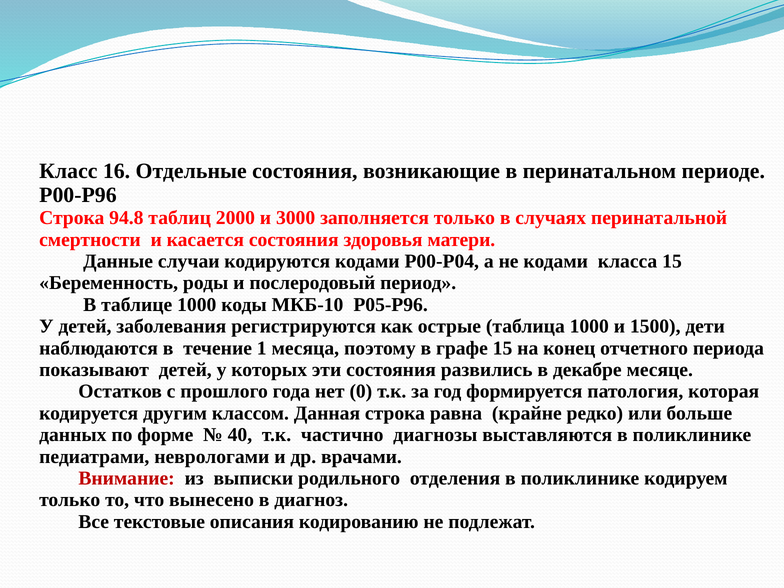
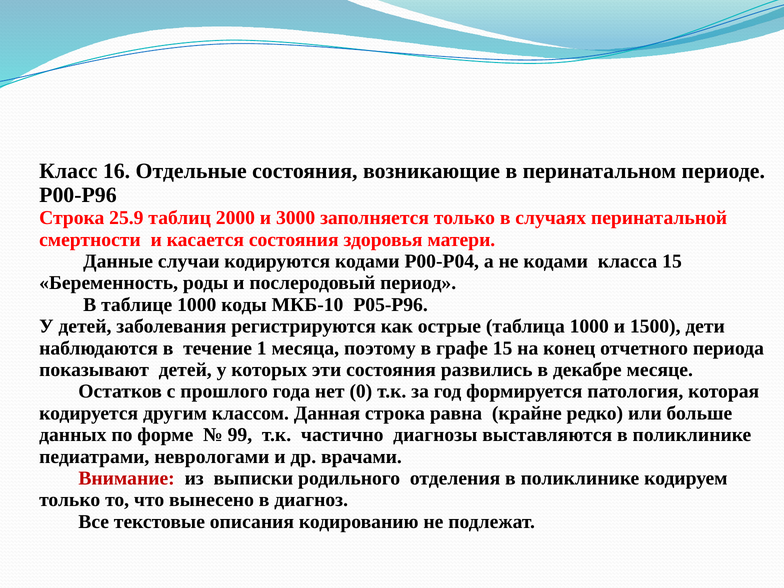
94.8: 94.8 -> 25.9
40: 40 -> 99
